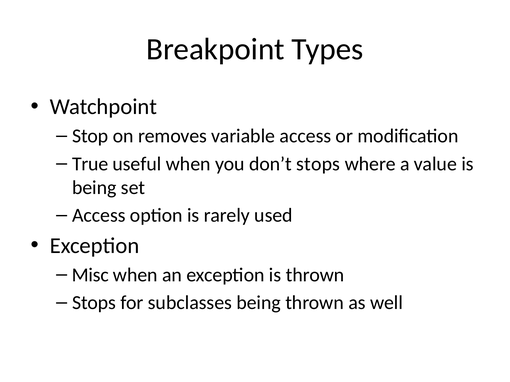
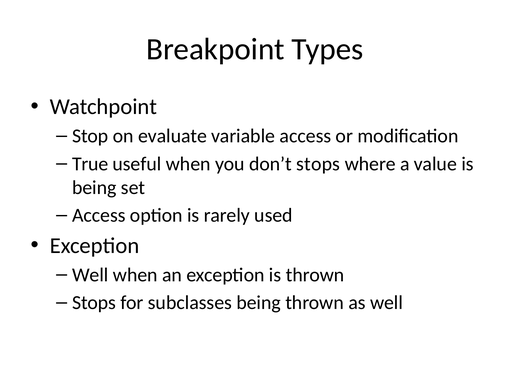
removes: removes -> evaluate
Misc at (90, 275): Misc -> Well
